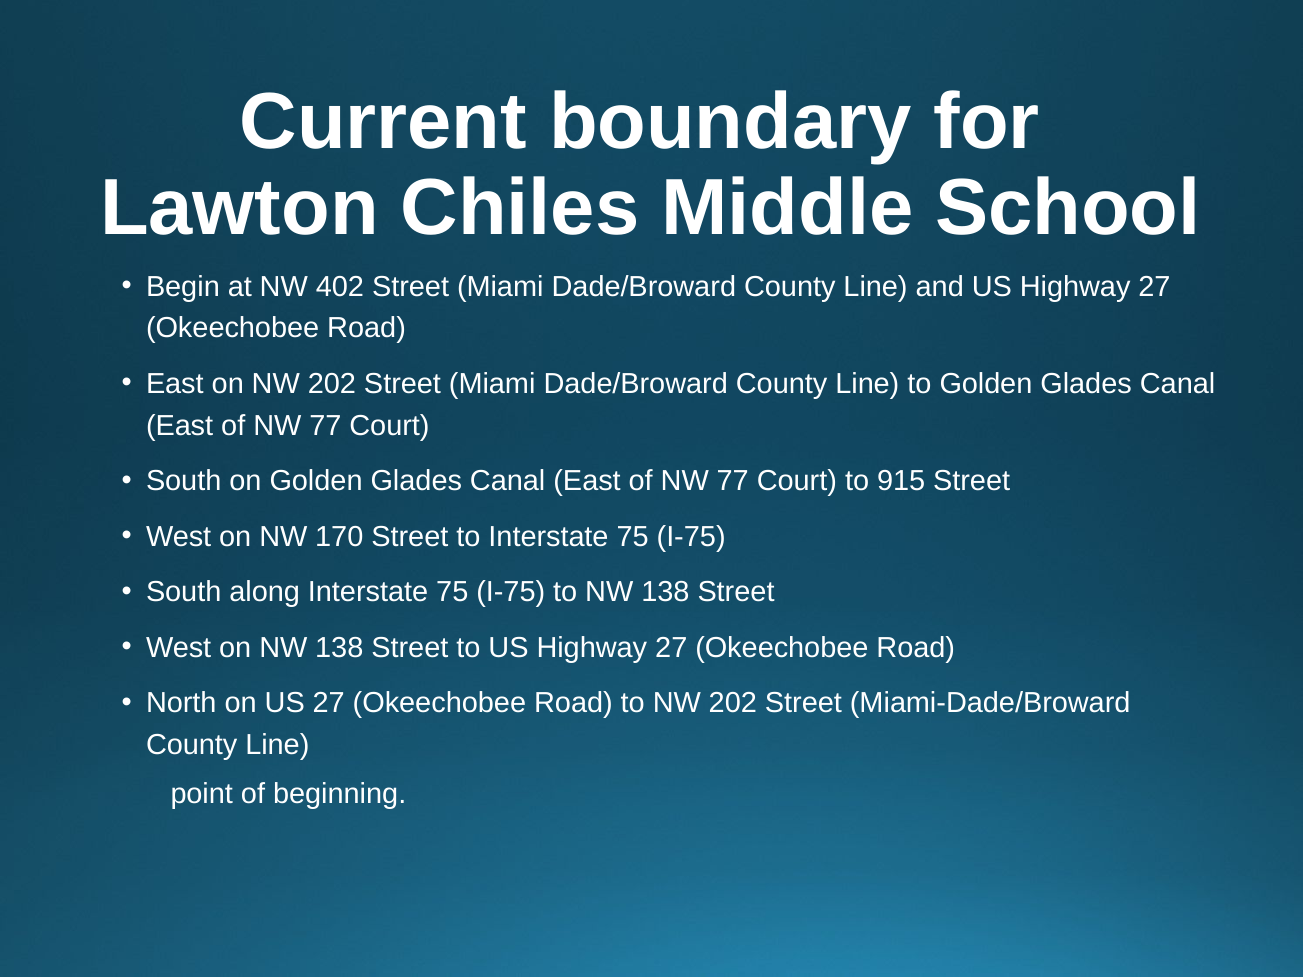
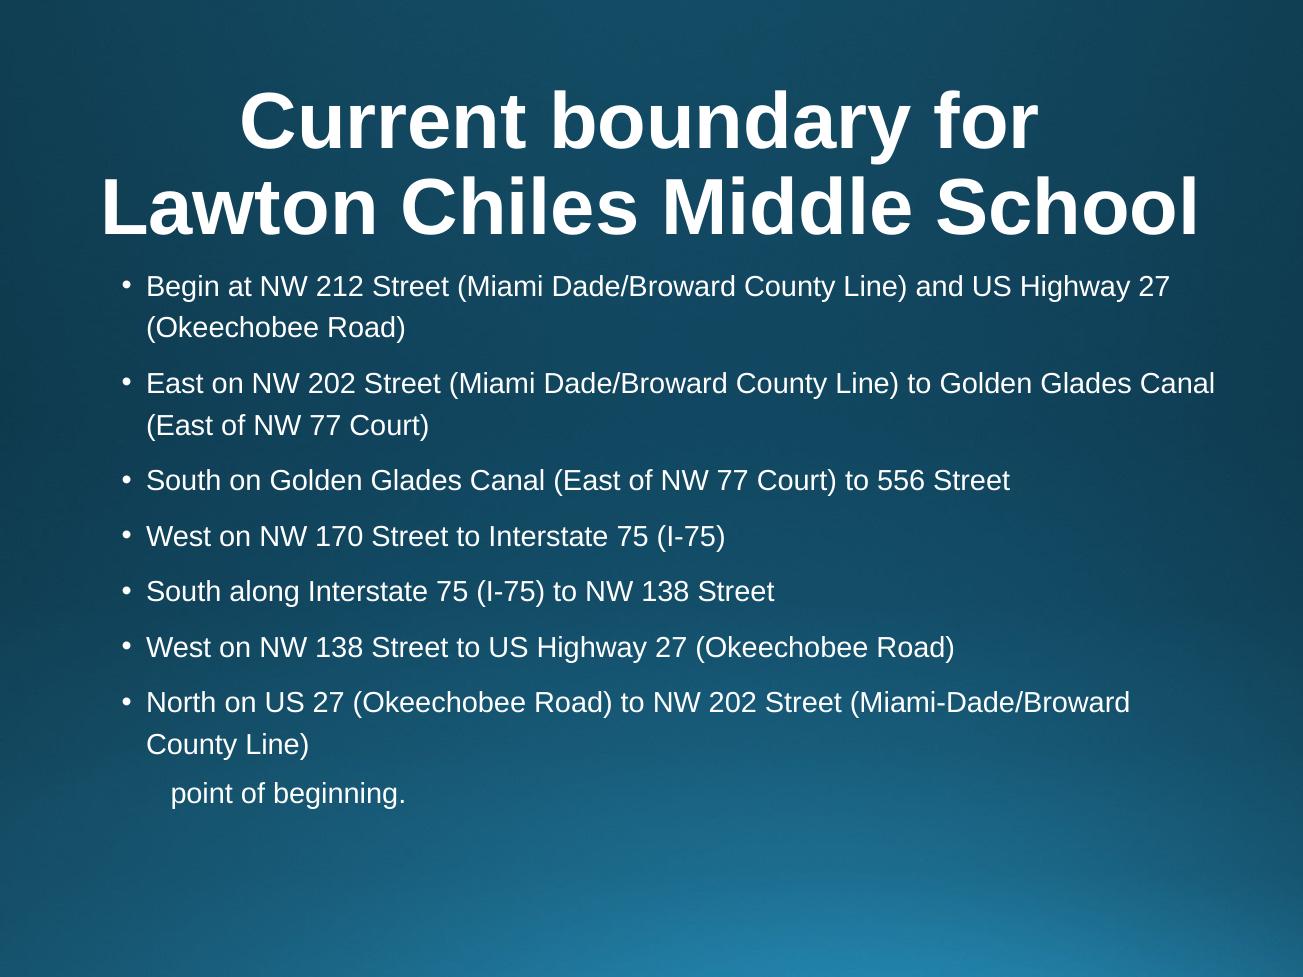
402: 402 -> 212
915: 915 -> 556
